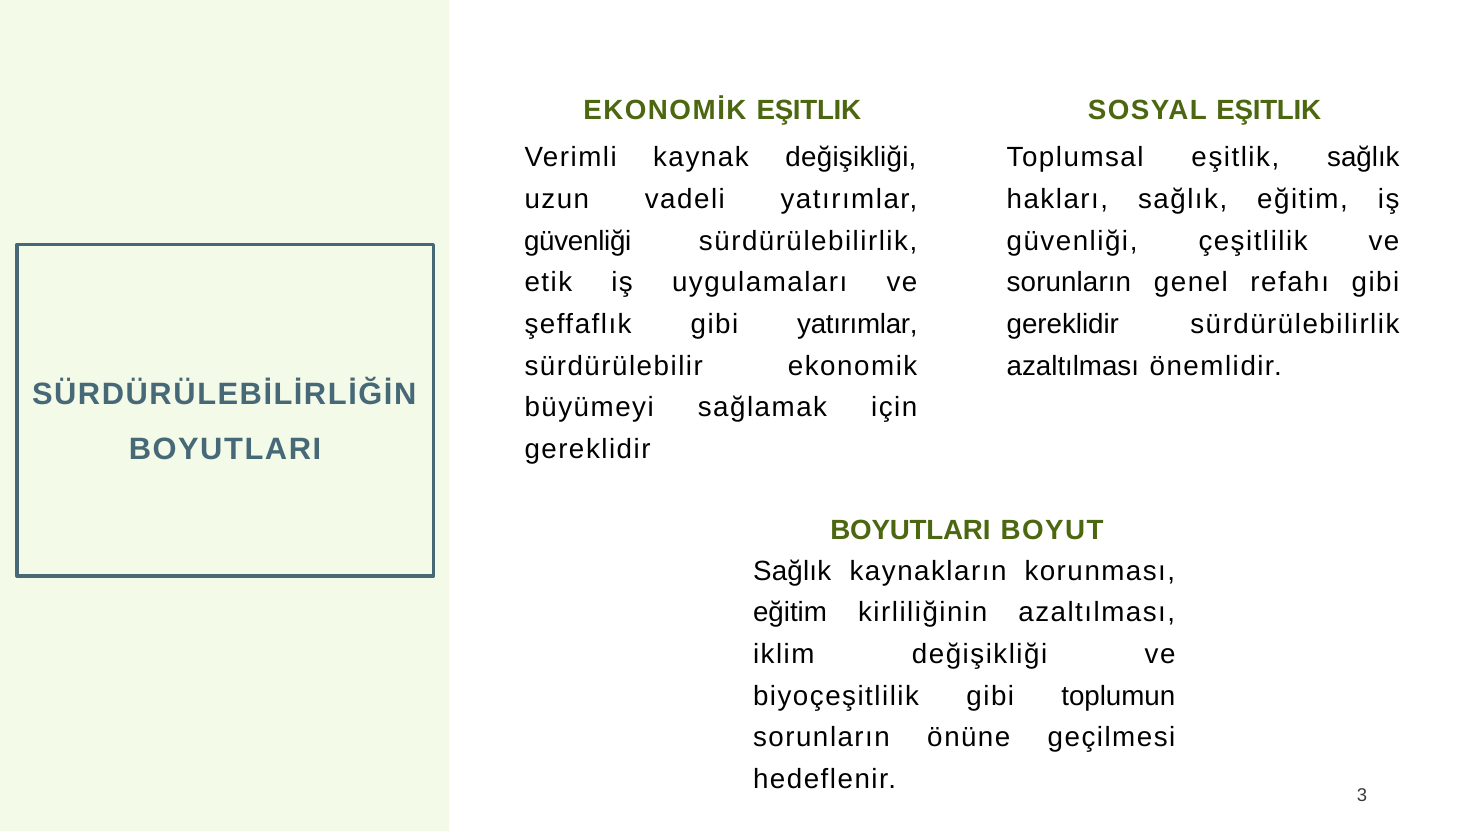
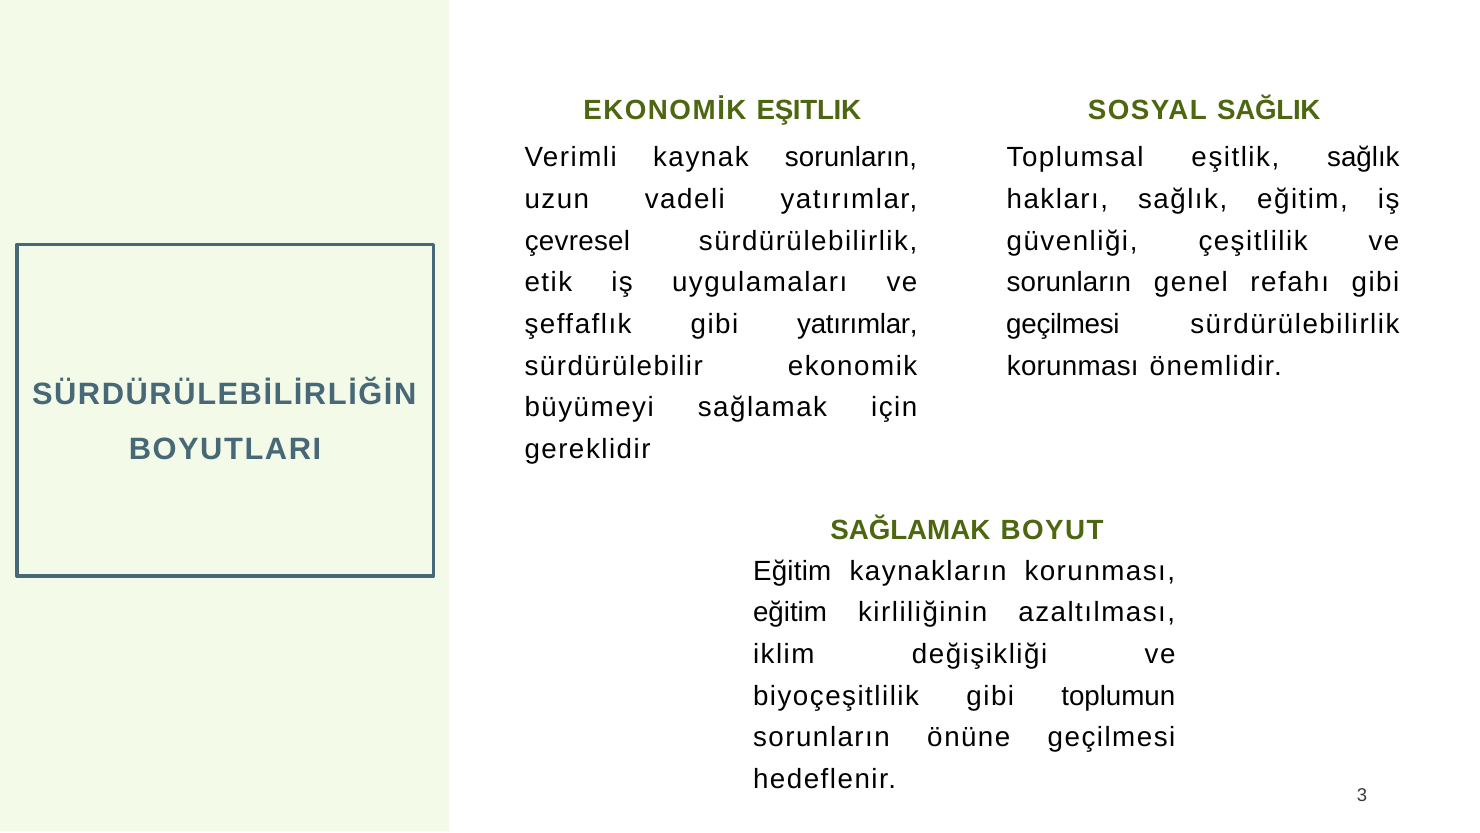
SOSYAL EŞITLIK: EŞITLIK -> SAĞLIK
kaynak değişikliği: değişikliği -> sorunların
güvenliği at (578, 241): güvenliği -> çevresel
gereklidir at (1063, 324): gereklidir -> geçilmesi
azaltılması at (1073, 366): azaltılması -> korunması
BOYUTLARI at (910, 530): BOYUTLARI -> SAĞLAMAK
Sağlık at (792, 571): Sağlık -> Eğitim
